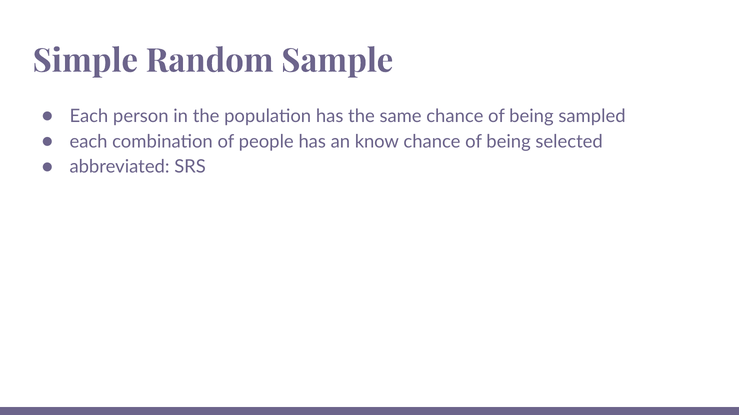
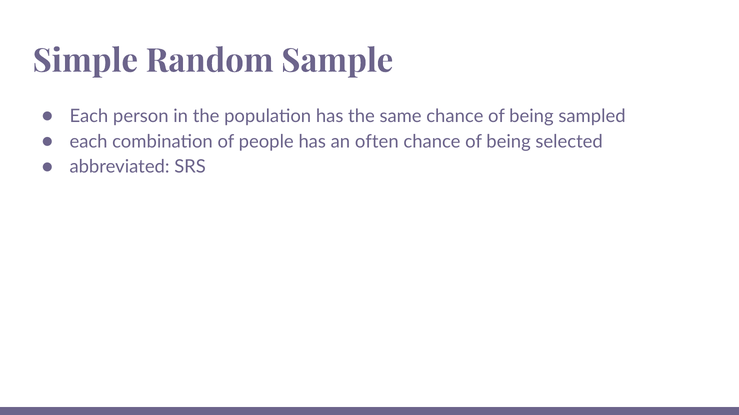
know: know -> often
